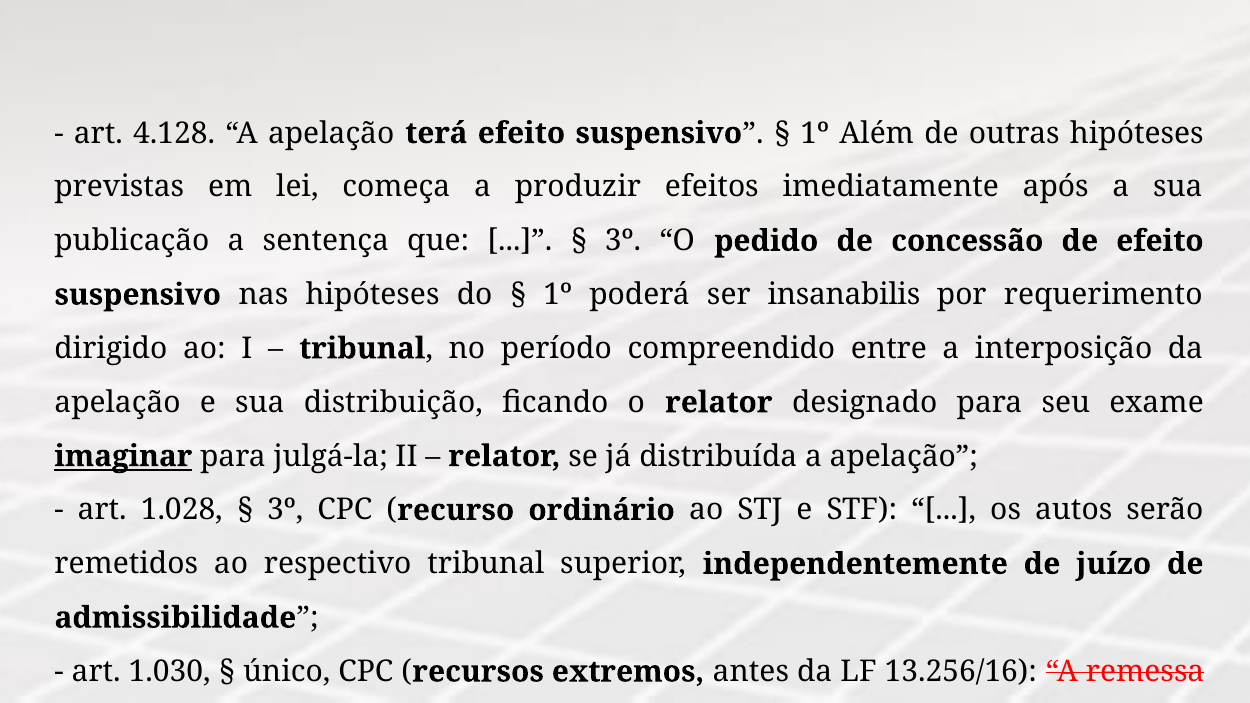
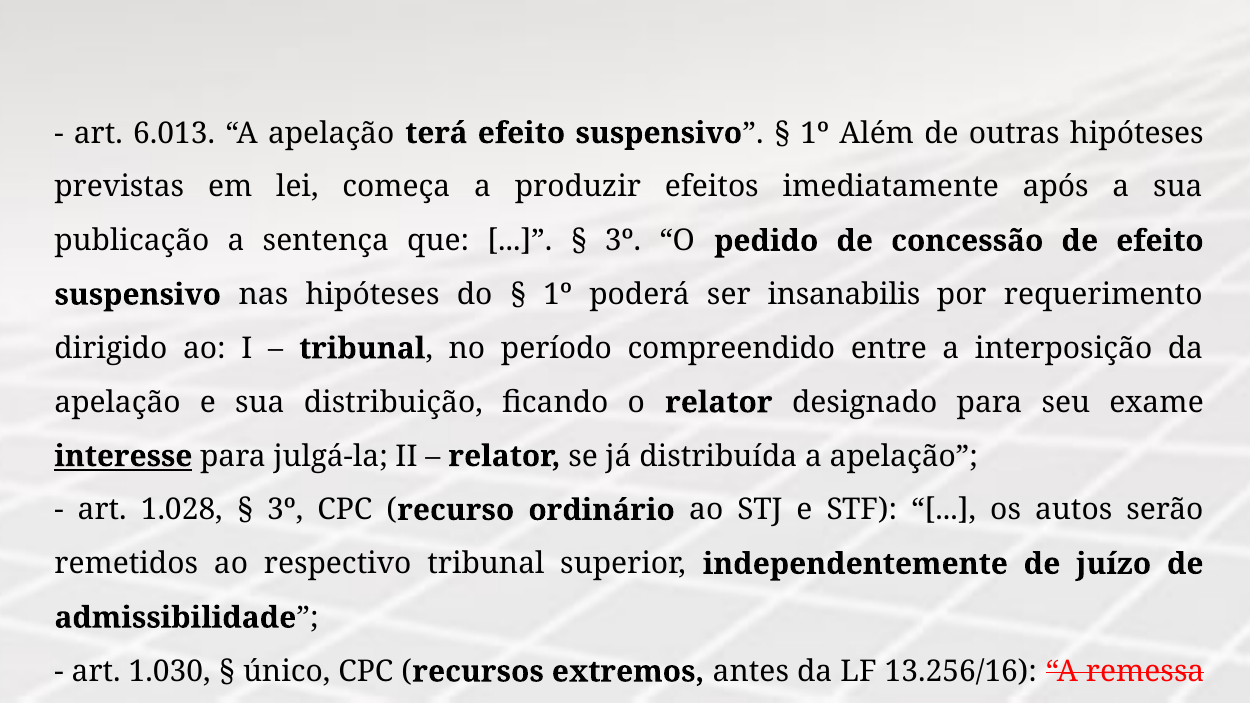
4.128: 4.128 -> 6.013
imaginar: imaginar -> interesse
